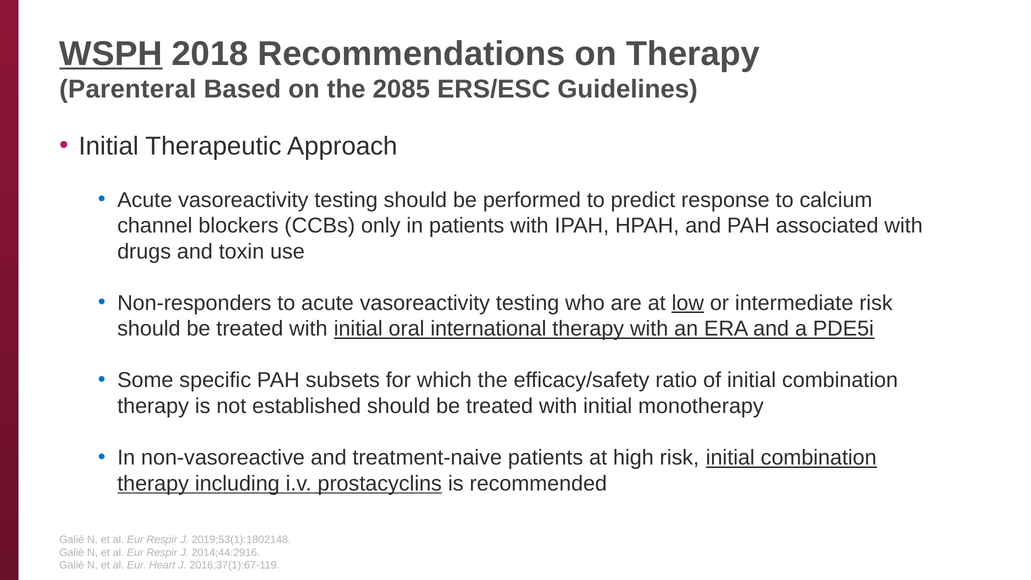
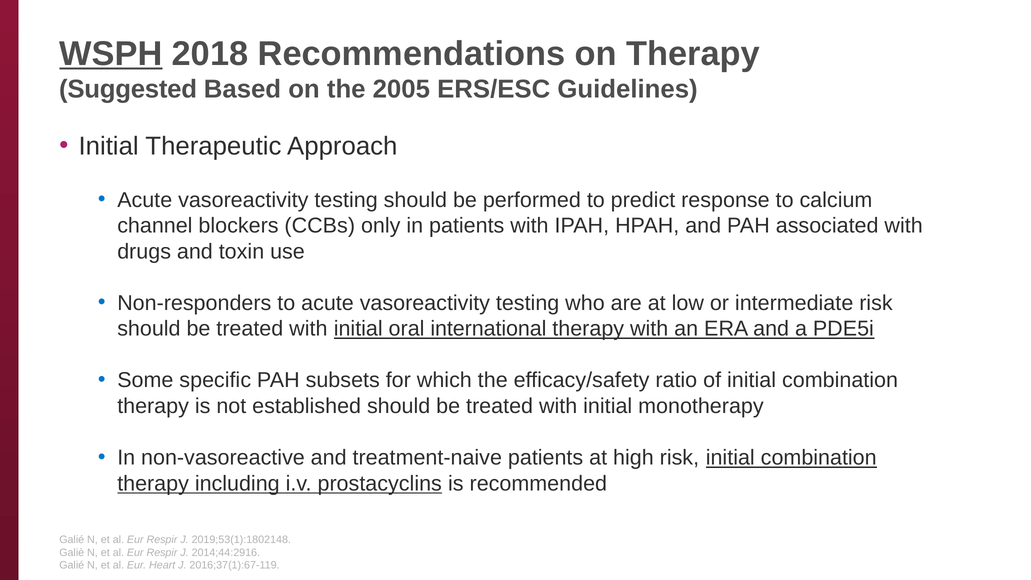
Parenteral: Parenteral -> Suggested
2085: 2085 -> 2005
low underline: present -> none
